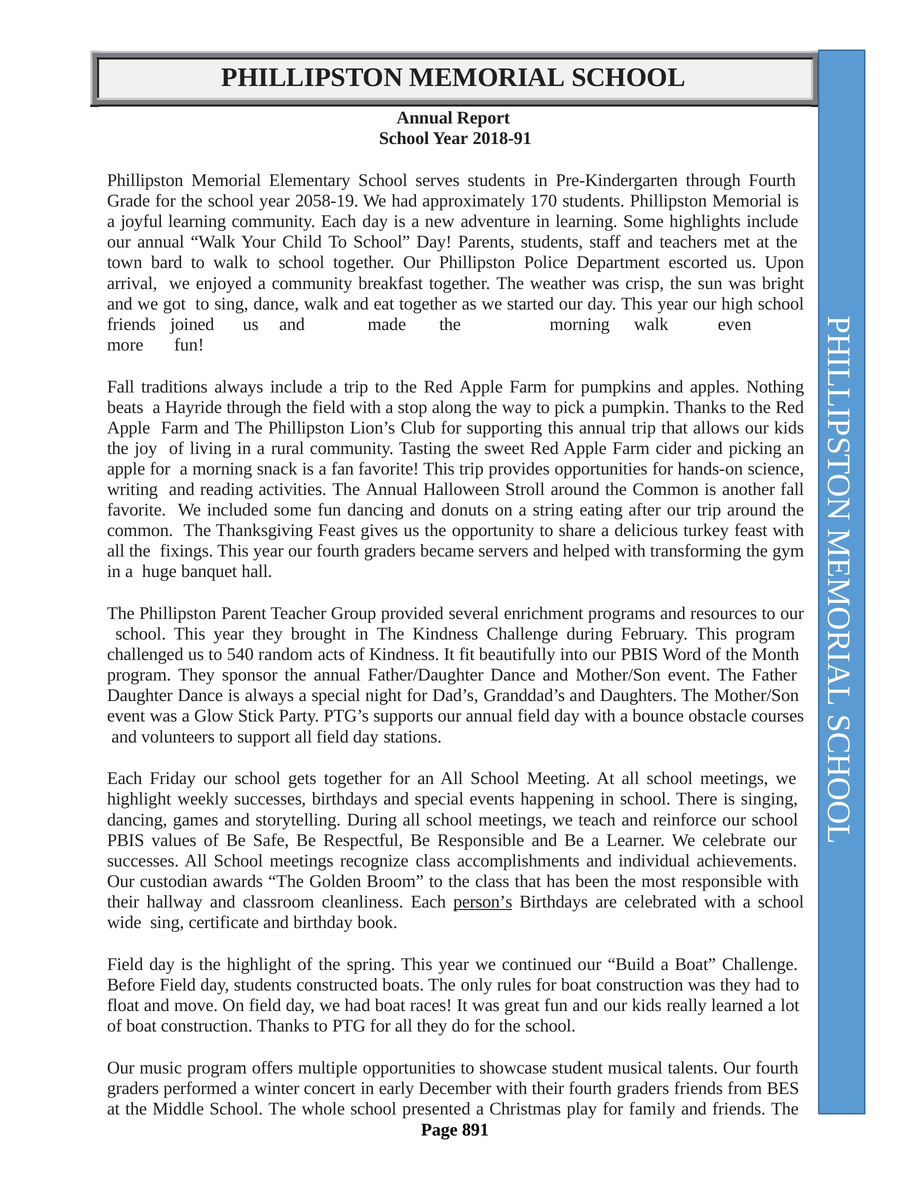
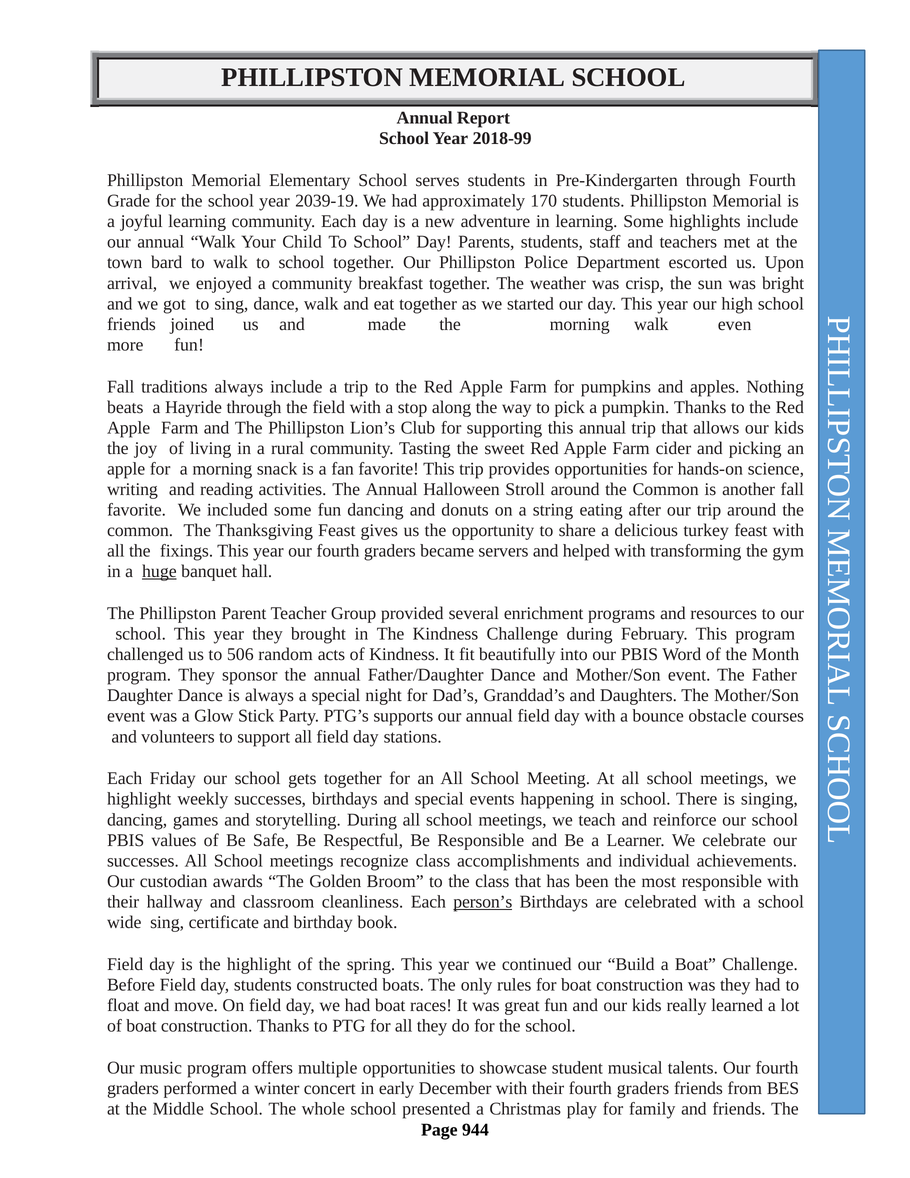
2018-91: 2018-91 -> 2018-99
2058-19: 2058-19 -> 2039-19
huge underline: none -> present
540: 540 -> 506
891: 891 -> 944
